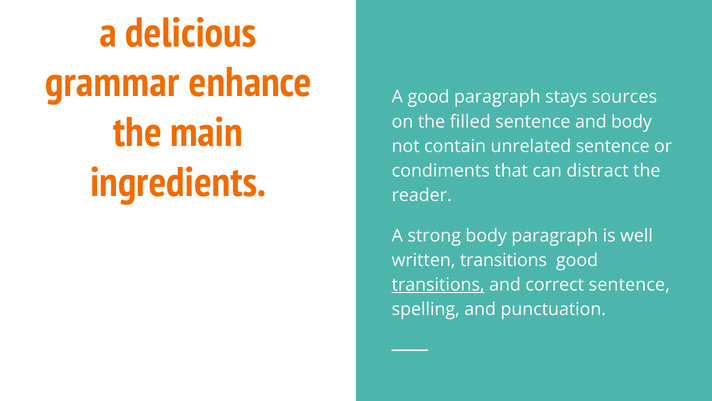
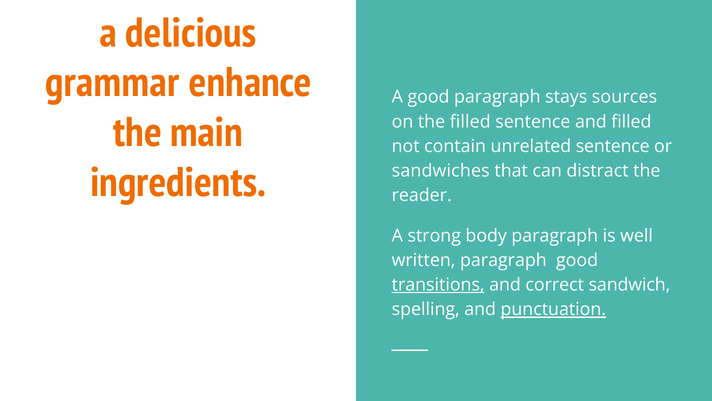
and body: body -> filled
condiments at (441, 171): condiments -> sandwiches
written transitions: transitions -> paragraph
correct sentence: sentence -> sandwich
punctuation underline: none -> present
